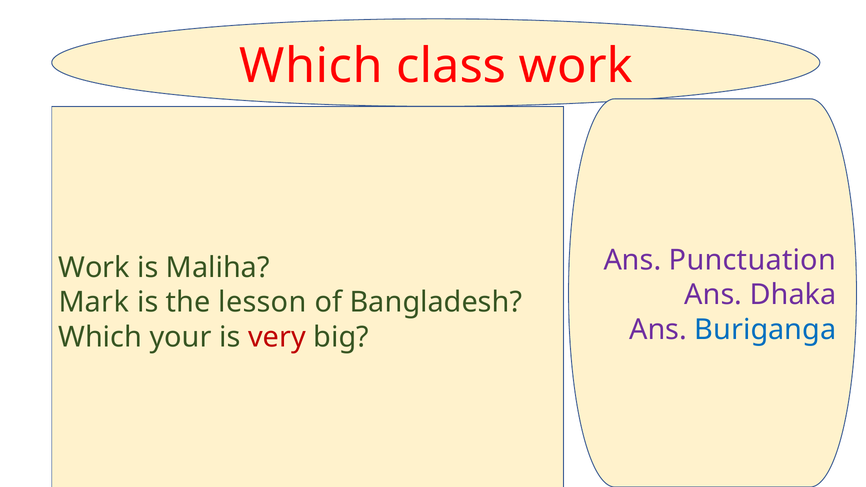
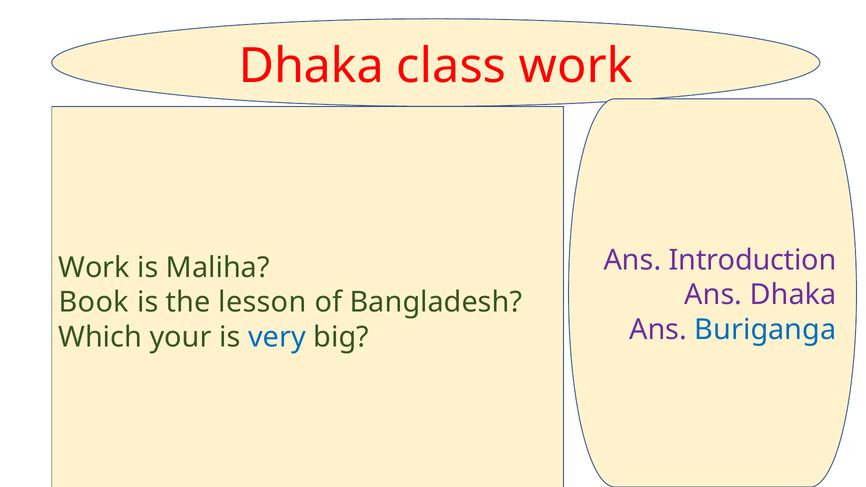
Which at (311, 66): Which -> Dhaka
Punctuation: Punctuation -> Introduction
Mark: Mark -> Book
very colour: red -> blue
